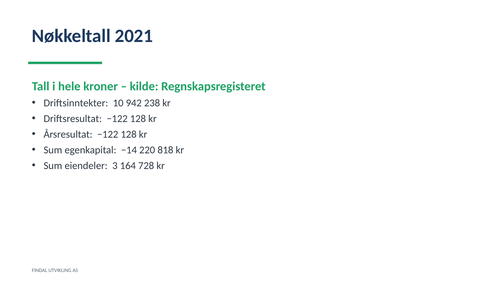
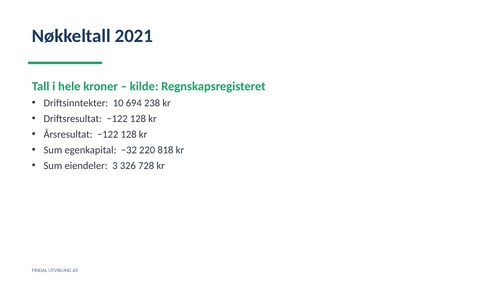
942: 942 -> 694
−14: −14 -> −32
164: 164 -> 326
